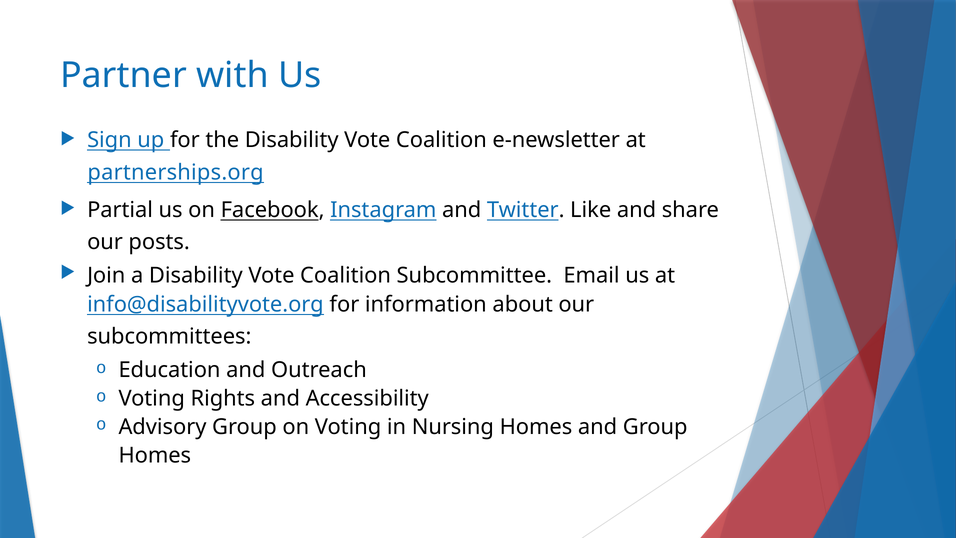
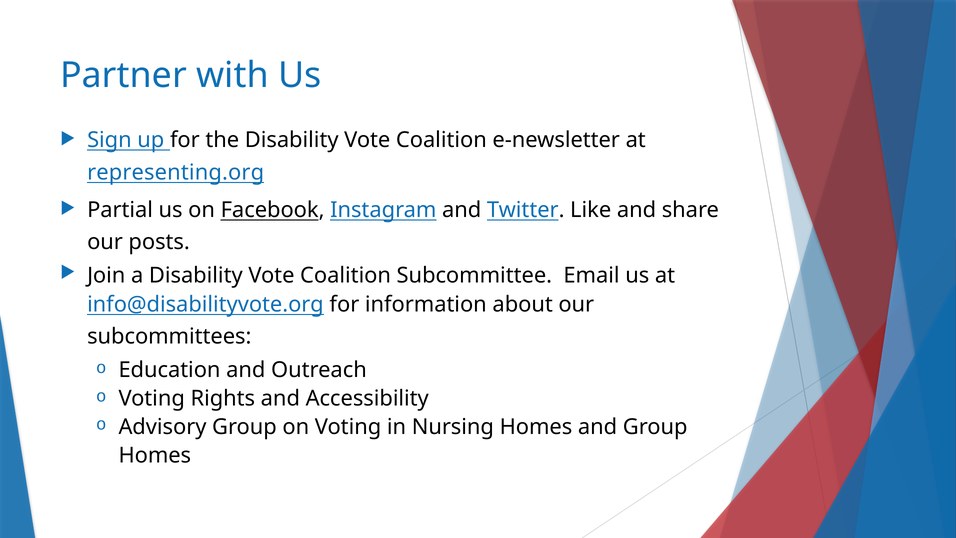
partnerships.org: partnerships.org -> representing.org
